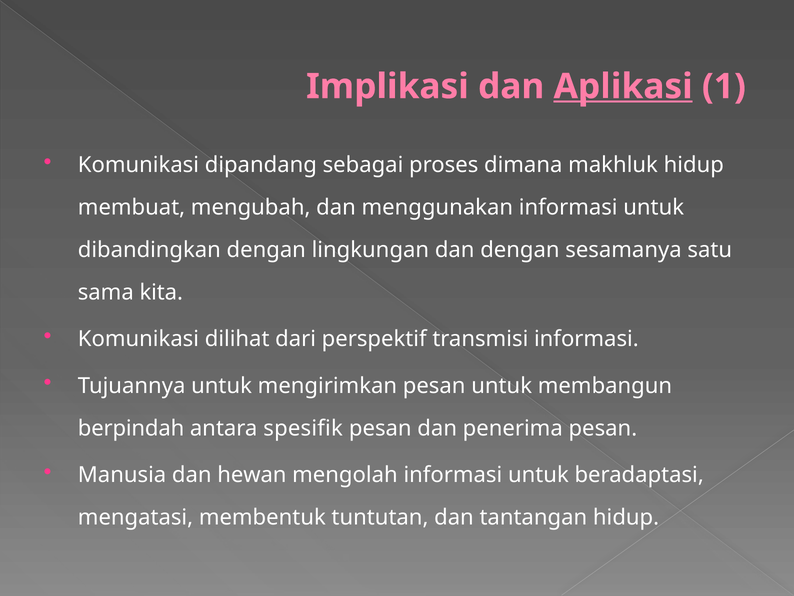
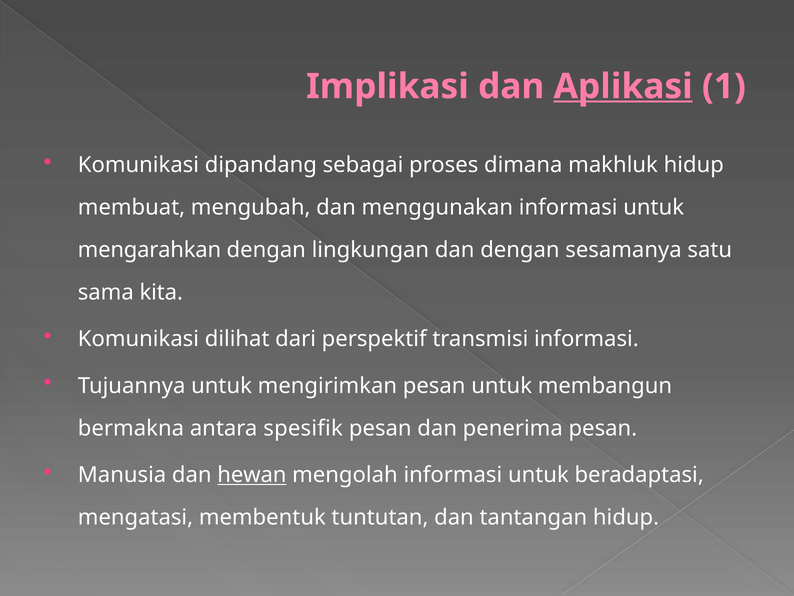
dibandingkan: dibandingkan -> mengarahkan
berpindah: berpindah -> bermakna
hewan underline: none -> present
